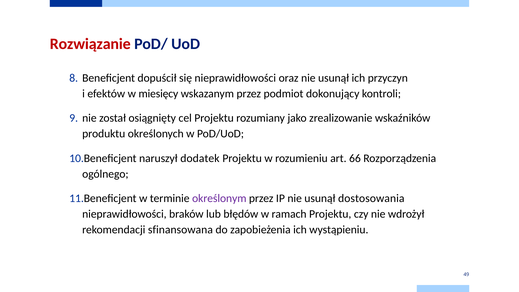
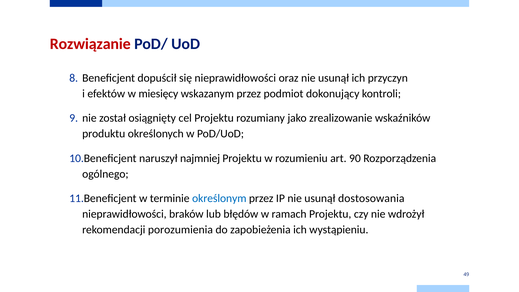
dodatek: dodatek -> najmniej
66: 66 -> 90
określonym colour: purple -> blue
sfinansowana: sfinansowana -> porozumienia
